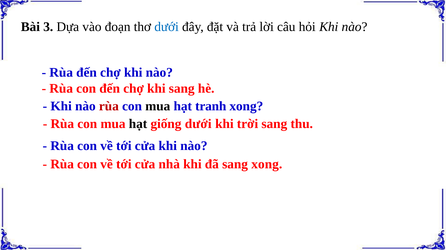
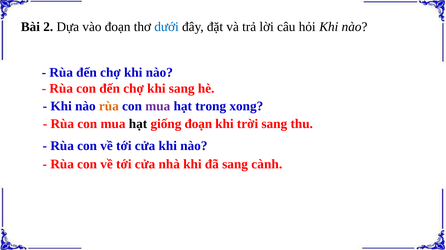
3: 3 -> 2
rùa at (109, 106) colour: red -> orange
mua at (158, 106) colour: black -> purple
tranh: tranh -> trong
giống dưới: dưới -> đoạn
sang xong: xong -> cành
